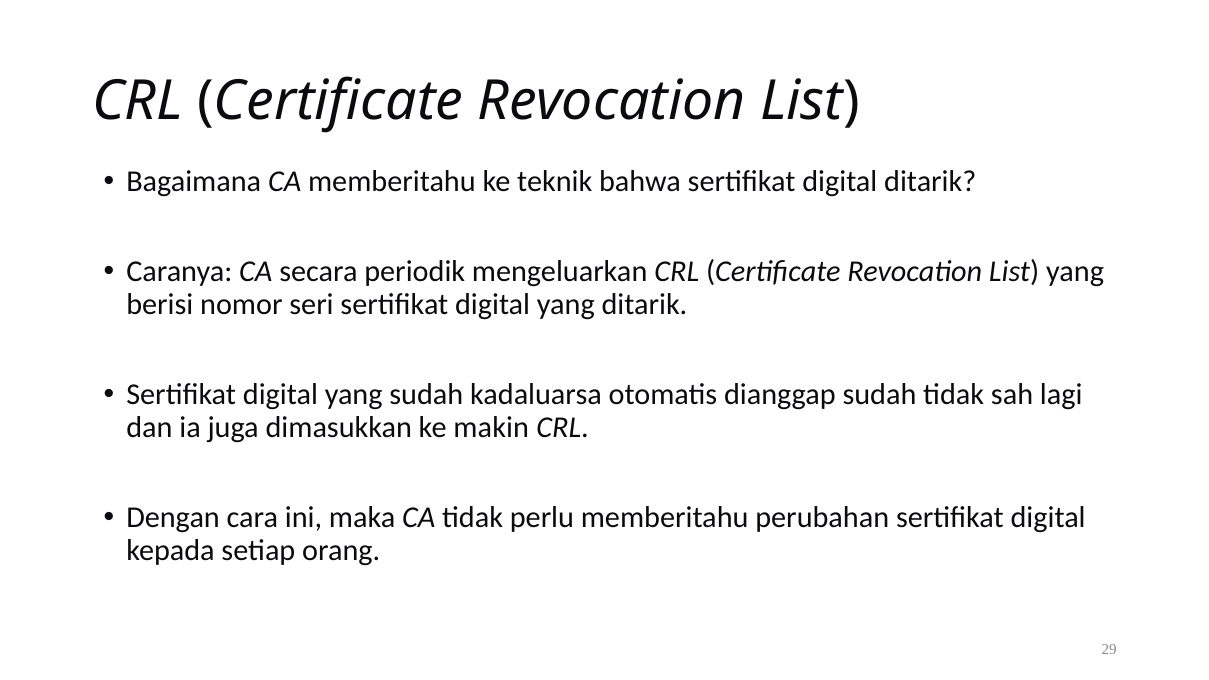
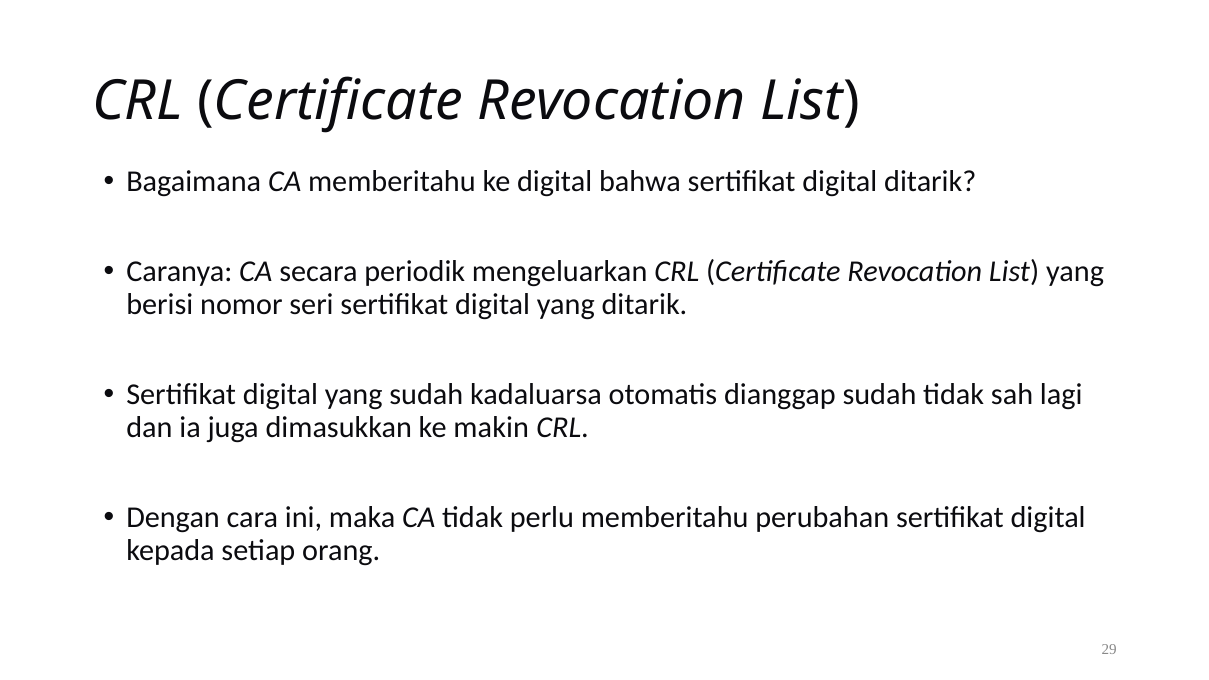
ke teknik: teknik -> digital
